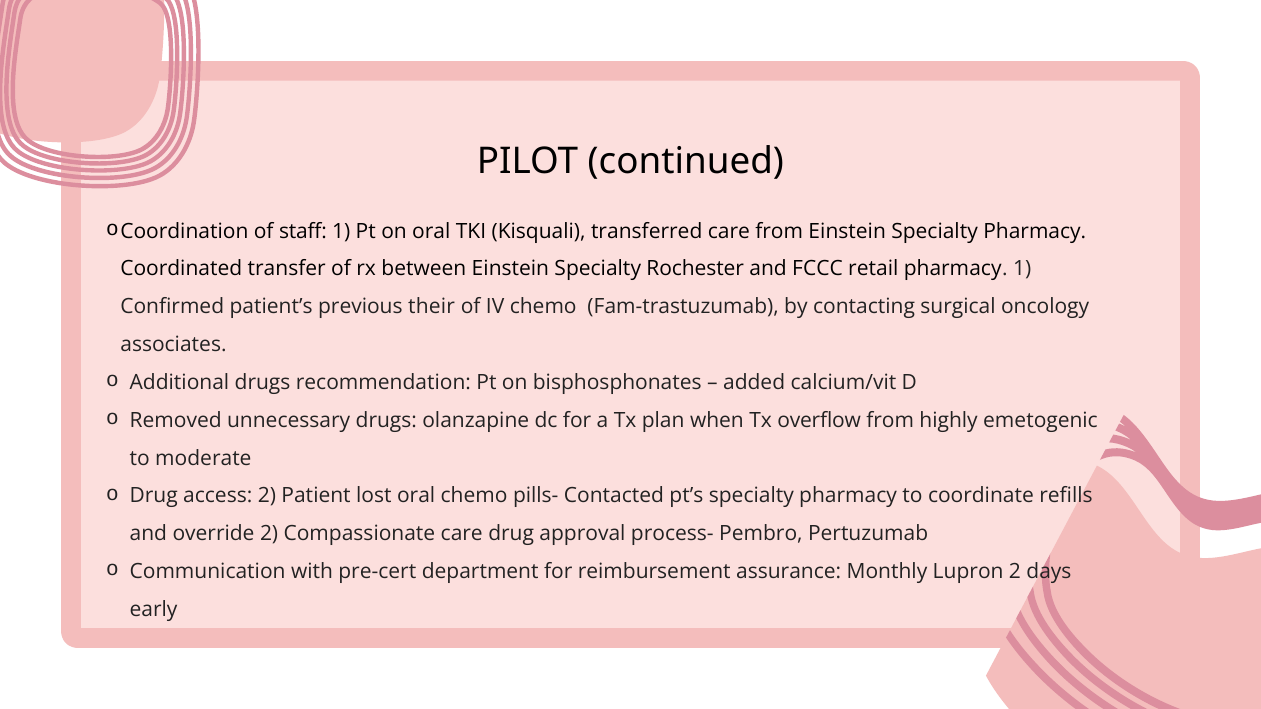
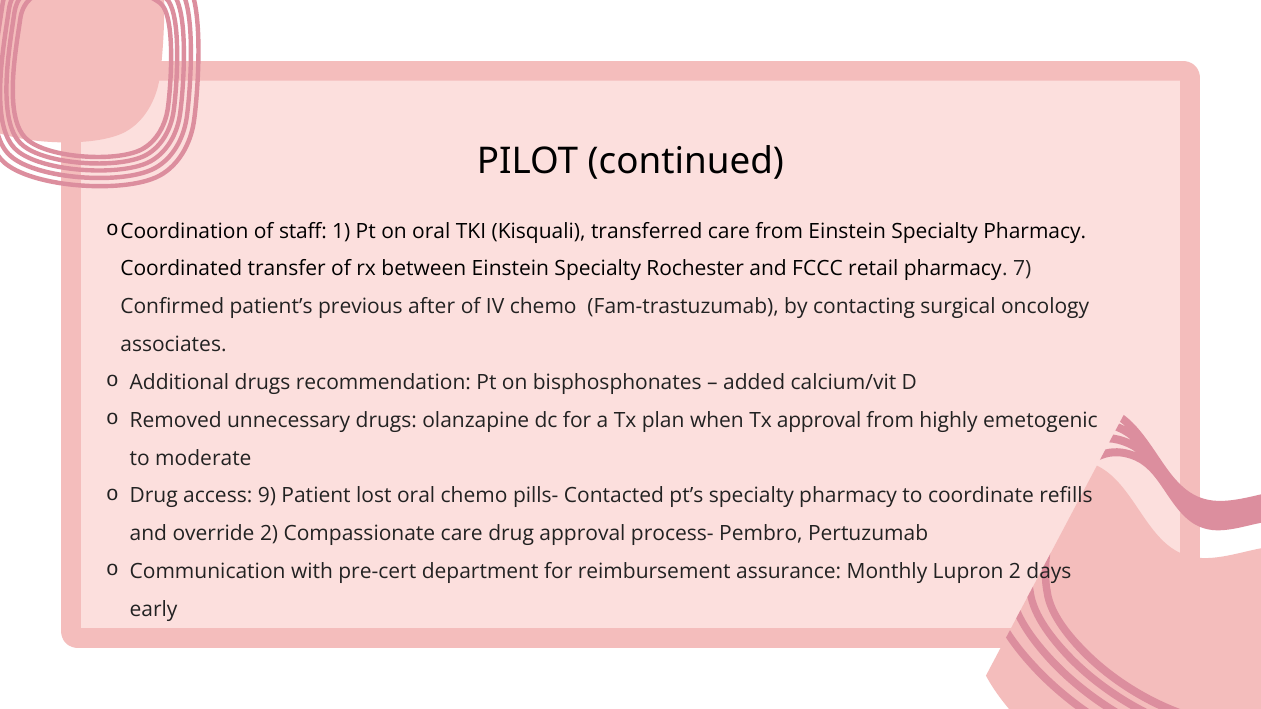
pharmacy 1: 1 -> 7
their: their -> after
Tx overflow: overflow -> approval
access 2: 2 -> 9
